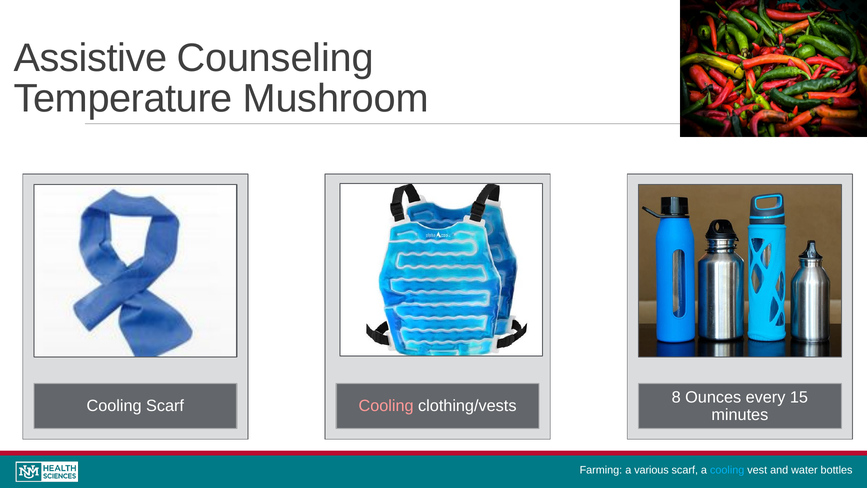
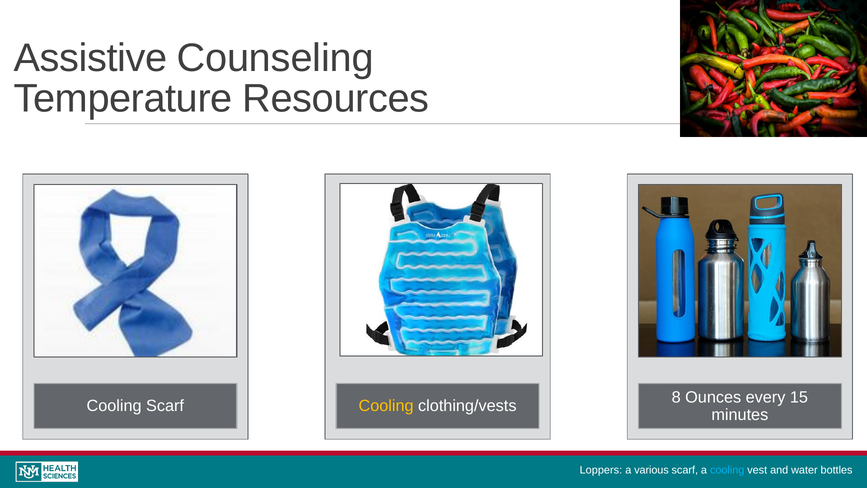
Mushroom: Mushroom -> Resources
Cooling at (386, 406) colour: pink -> yellow
Farming: Farming -> Loppers
